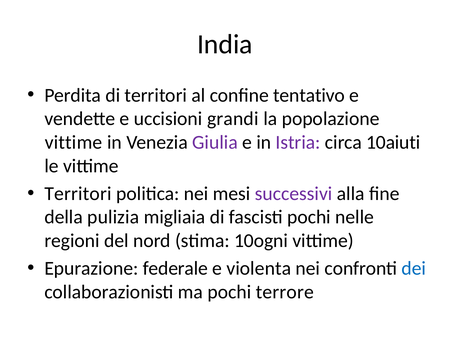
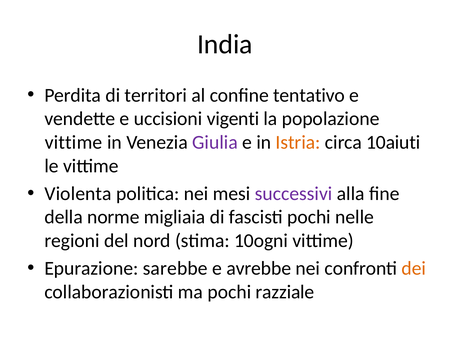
grandi: grandi -> vigenti
Istria colour: purple -> orange
Territori at (78, 194): Territori -> Violenta
pulizia: pulizia -> norme
federale: federale -> sarebbe
violenta: violenta -> avrebbe
dei colour: blue -> orange
terrore: terrore -> razziale
